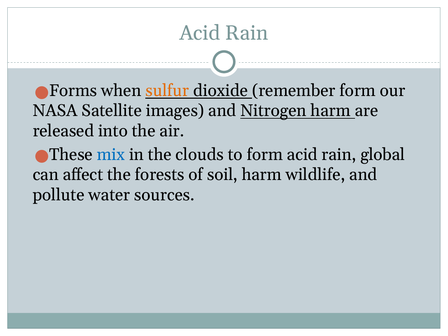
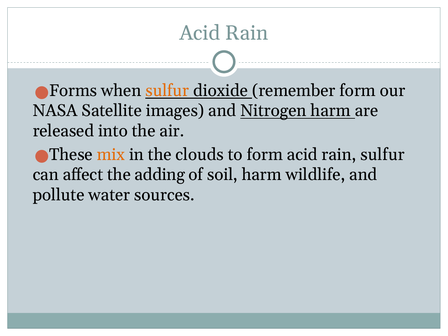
mix colour: blue -> orange
rain global: global -> sulfur
forests: forests -> adding
